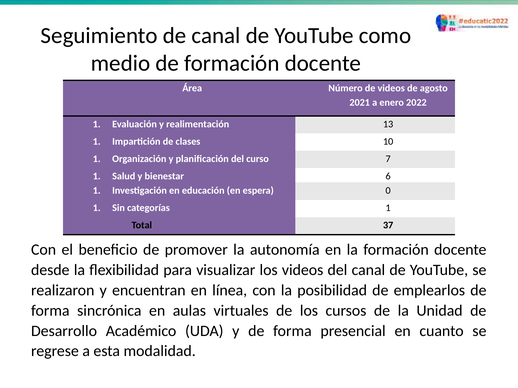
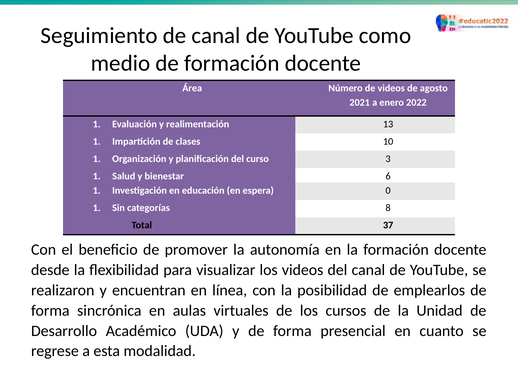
7: 7 -> 3
categorías 1: 1 -> 8
